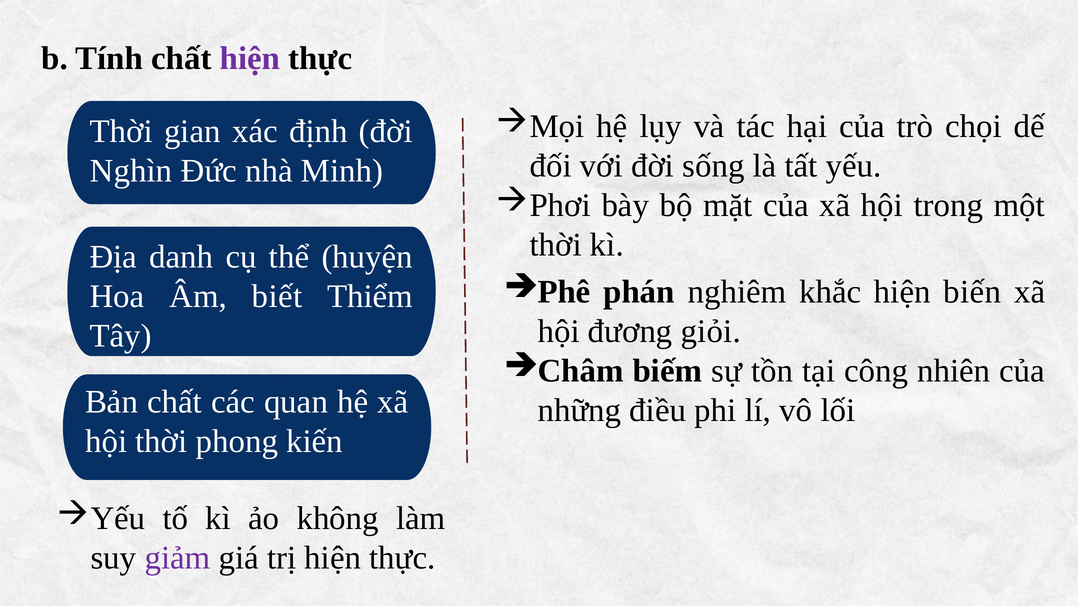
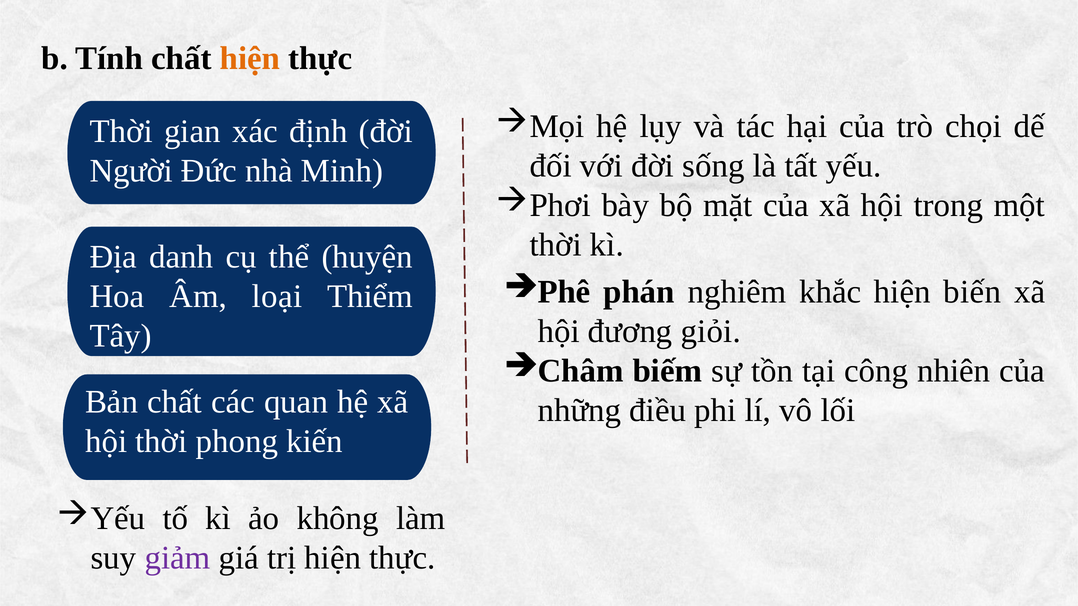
hiện at (250, 58) colour: purple -> orange
Nghìn: Nghìn -> Người
biết: biết -> loại
